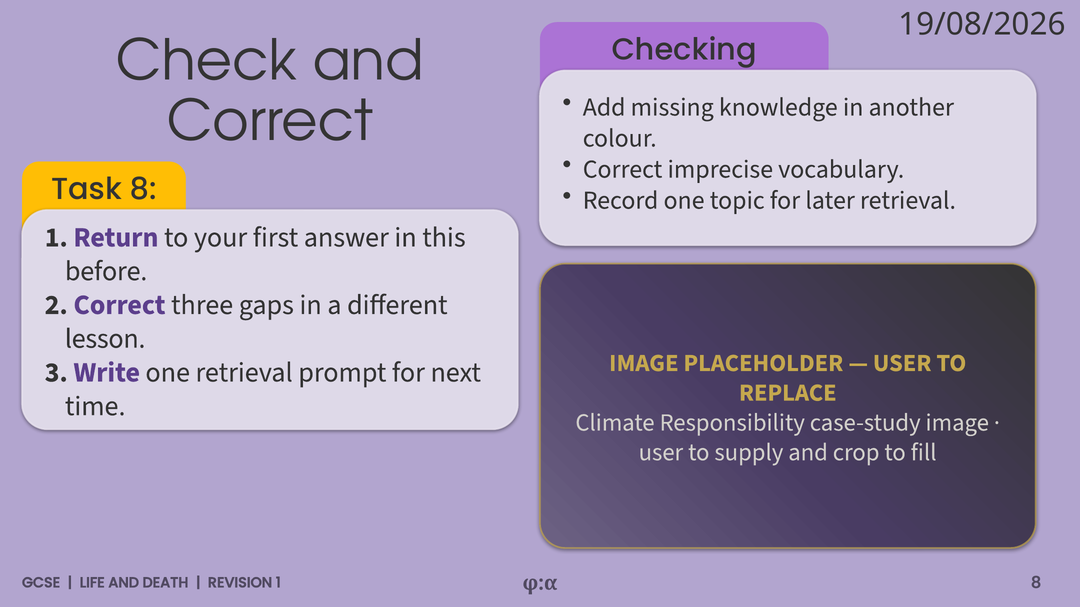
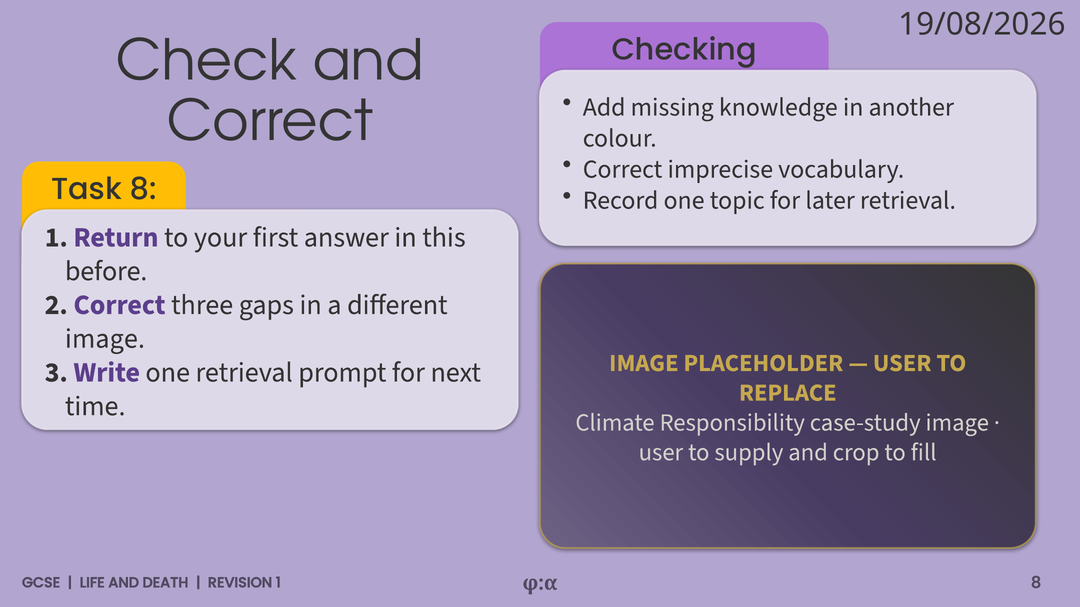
lesson at (105, 339): lesson -> image
